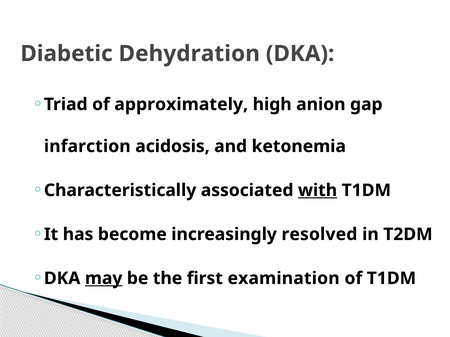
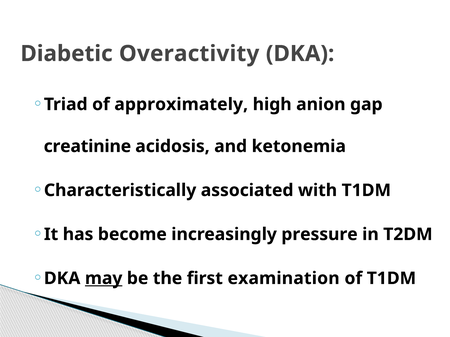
Dehydration: Dehydration -> Overactivity
infarction: infarction -> creatinine
with underline: present -> none
resolved: resolved -> pressure
